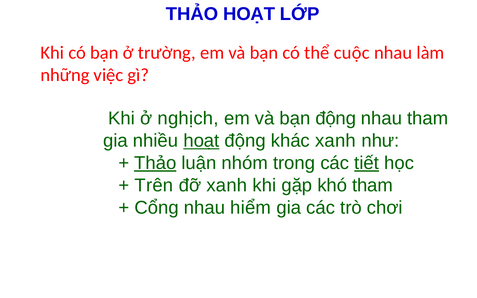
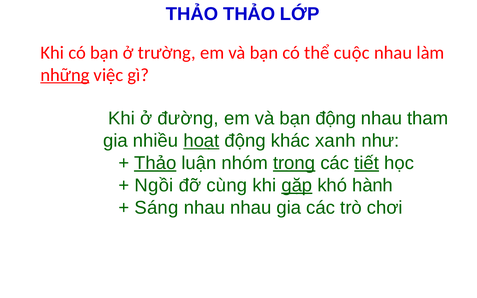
THẢO HOẠT: HOẠT -> THẢO
những underline: none -> present
nghịch: nghịch -> đường
trong underline: none -> present
Trên: Trên -> Ngồi
đỡ xanh: xanh -> cùng
gặp underline: none -> present
khó tham: tham -> hành
Cổng: Cổng -> Sáng
nhau hiểm: hiểm -> nhau
